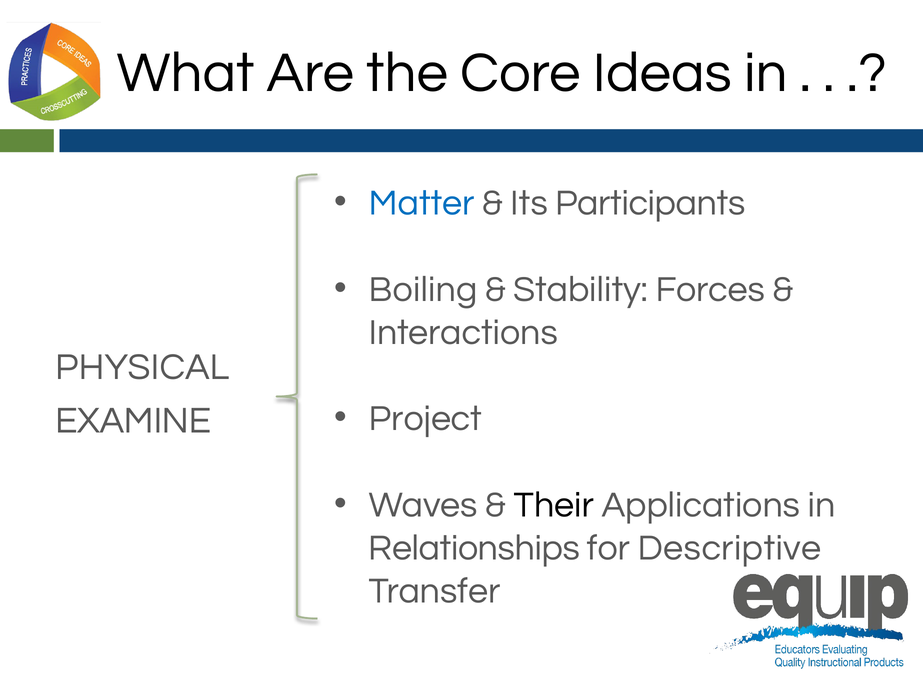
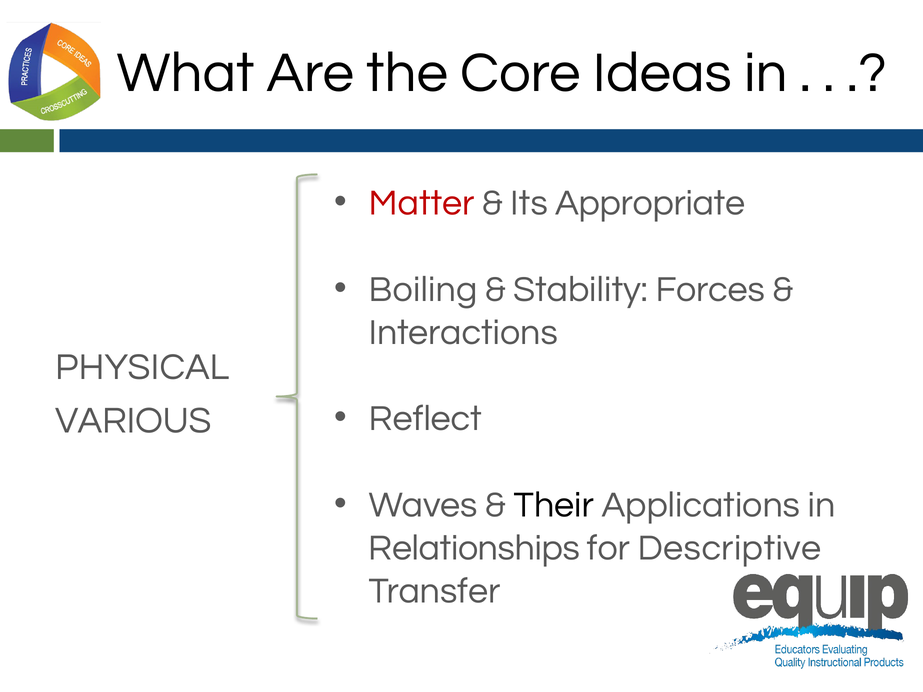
Matter colour: blue -> red
Participants: Participants -> Appropriate
Project: Project -> Reflect
EXAMINE: EXAMINE -> VARIOUS
